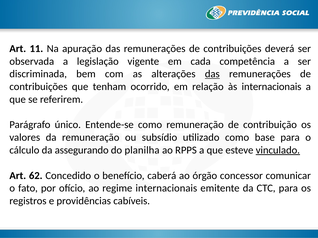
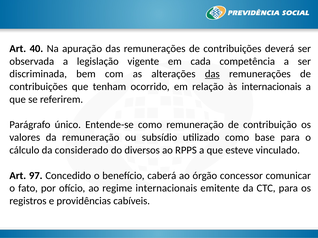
11: 11 -> 40
assegurando: assegurando -> considerado
planilha: planilha -> diversos
vinculado underline: present -> none
62: 62 -> 97
